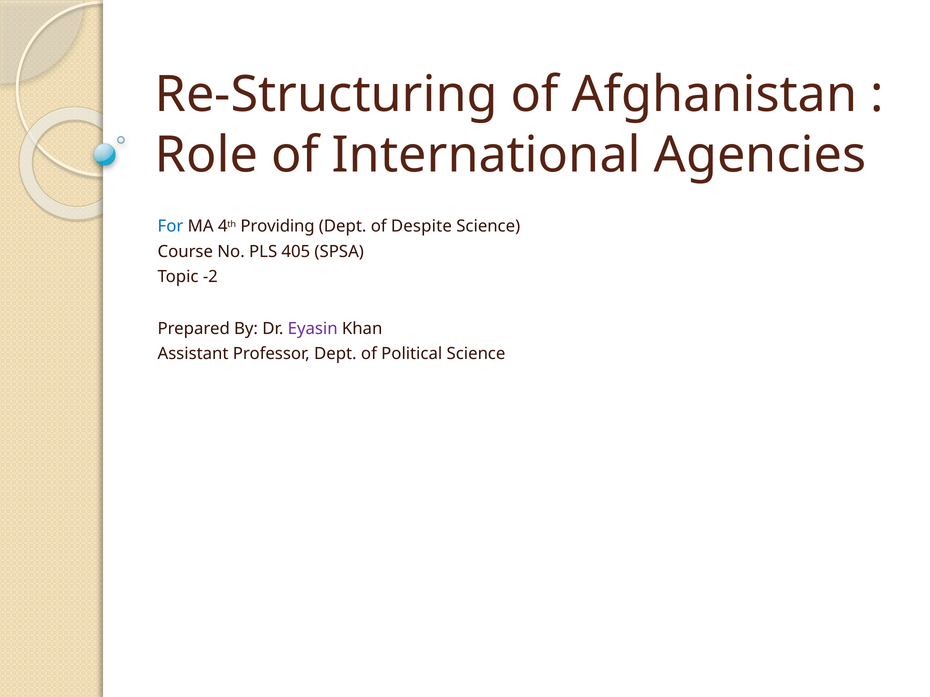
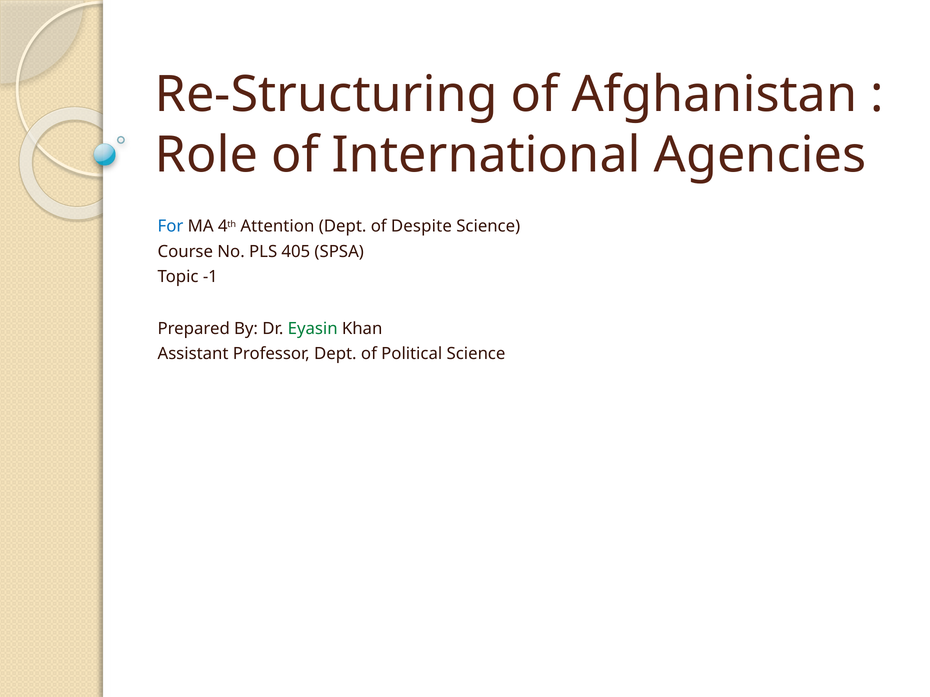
Providing: Providing -> Attention
-2: -2 -> -1
Eyasin colour: purple -> green
